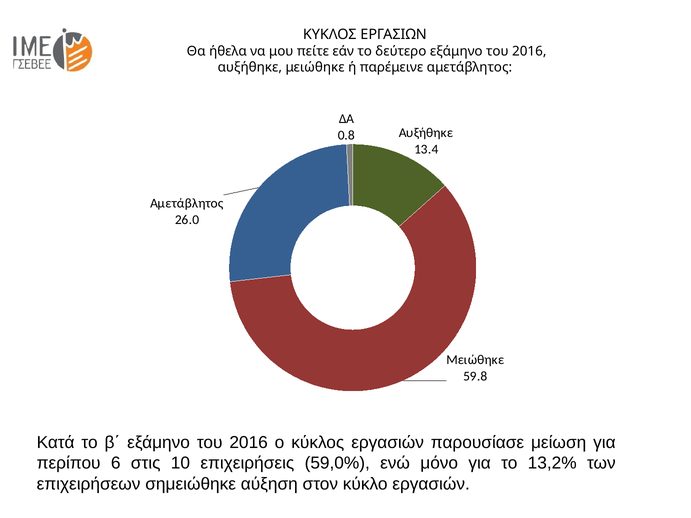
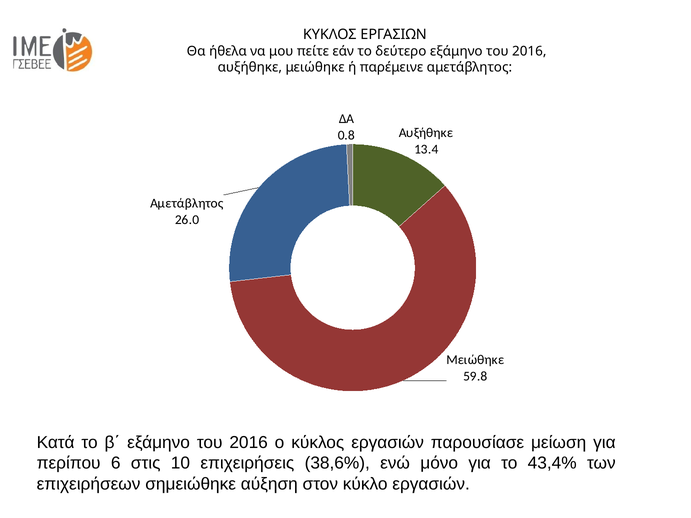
59,0%: 59,0% -> 38,6%
13,2%: 13,2% -> 43,4%
